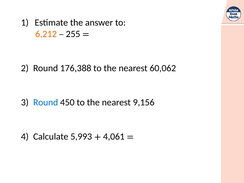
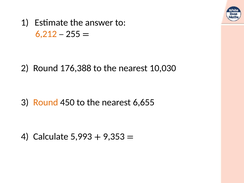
60,062: 60,062 -> 10,030
Round at (46, 102) colour: blue -> orange
9,156: 9,156 -> 6,655
4,061: 4,061 -> 9,353
